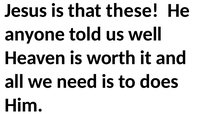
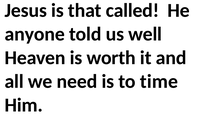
these: these -> called
does: does -> time
